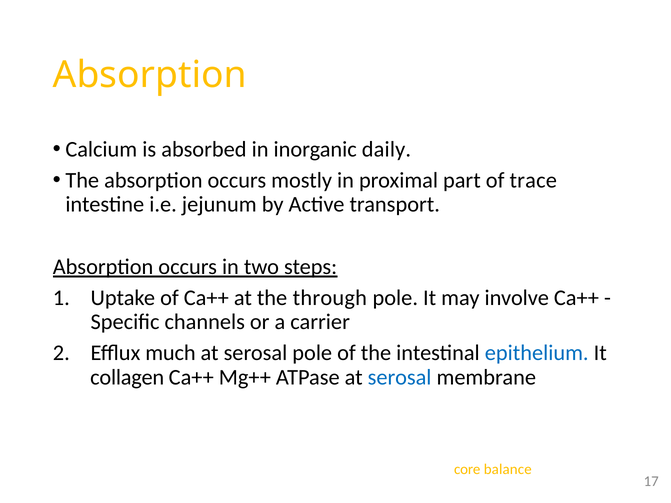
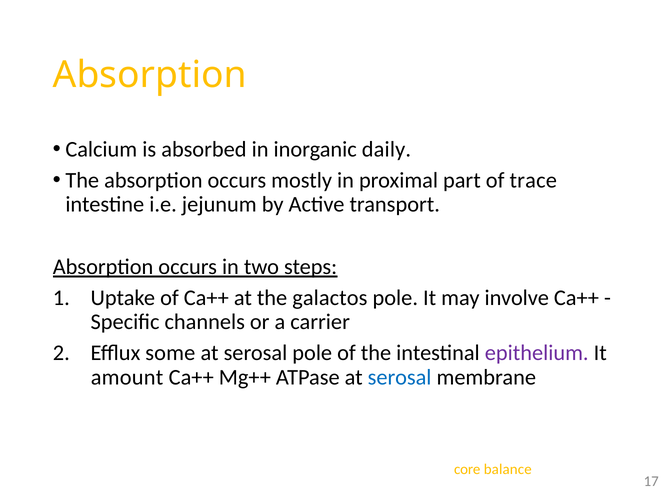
through: through -> galactos
much: much -> some
epithelium colour: blue -> purple
collagen: collagen -> amount
